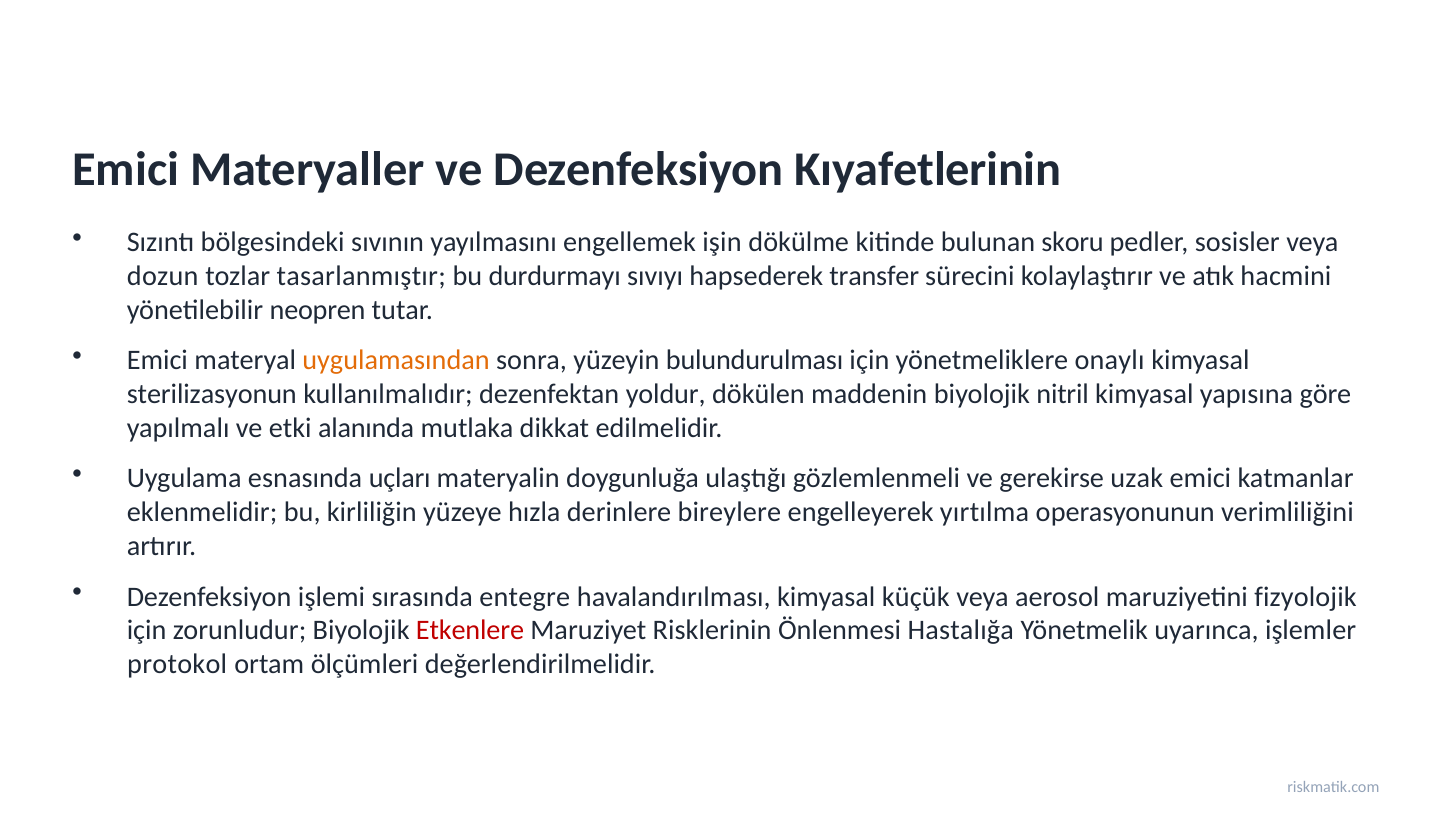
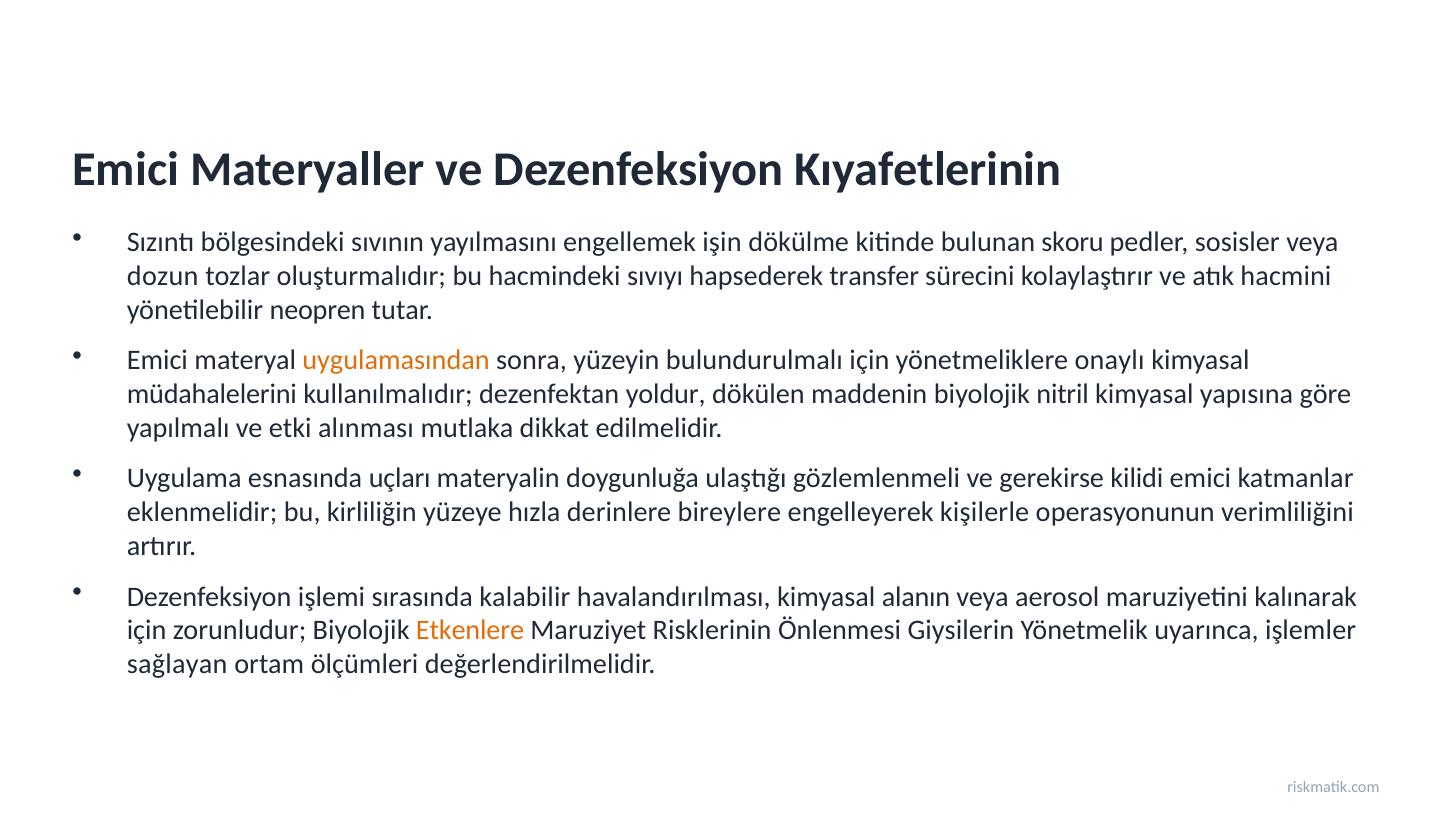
tasarlanmıştır: tasarlanmıştır -> oluşturmalıdır
durdurmayı: durdurmayı -> hacmindeki
bulundurulması: bulundurulması -> bulundurulmalı
sterilizasyonun: sterilizasyonun -> müdahalelerini
alanında: alanında -> alınması
uzak: uzak -> kilidi
yırtılma: yırtılma -> kişilerle
entegre: entegre -> kalabilir
küçük: küçük -> alanın
fizyolojik: fizyolojik -> kalınarak
Etkenlere colour: red -> orange
Hastalığa: Hastalığa -> Giysilerin
protokol: protokol -> sağlayan
